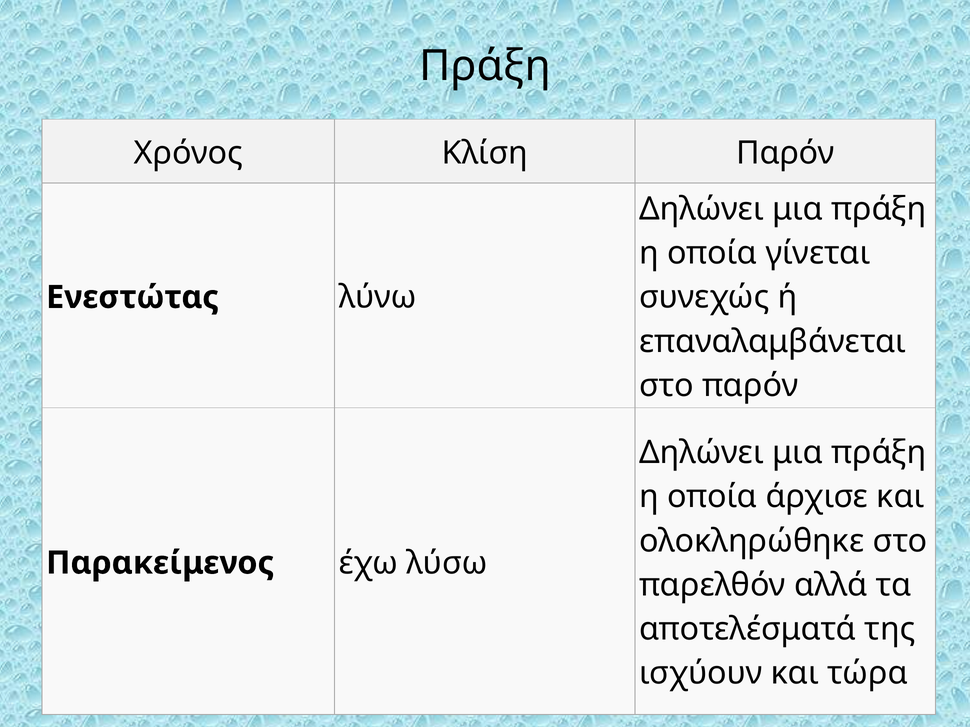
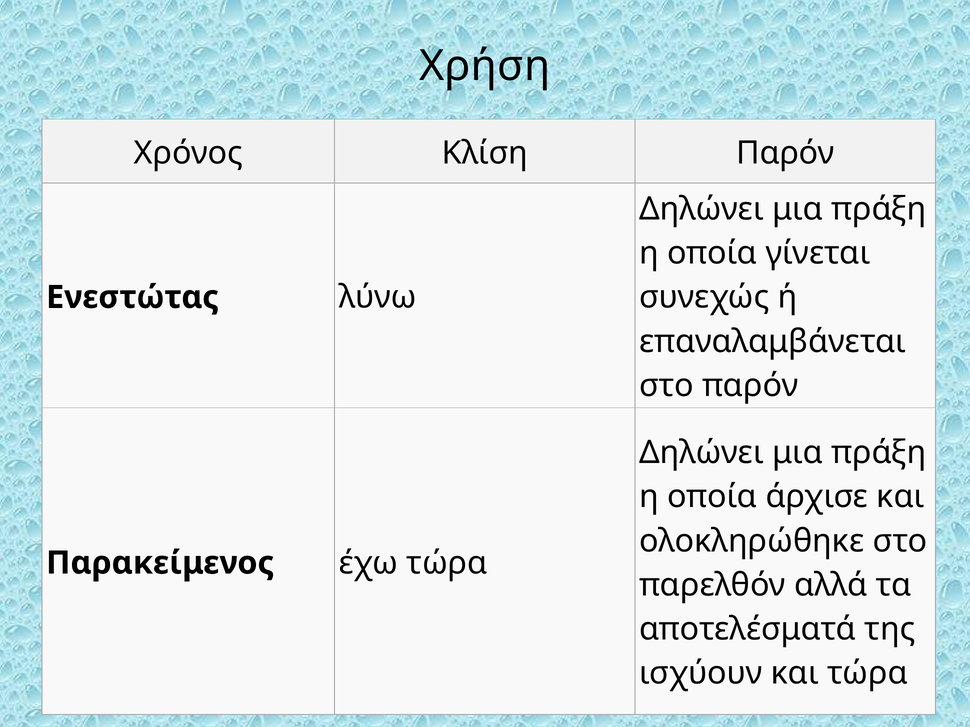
Πράξη at (485, 66): Πράξη -> Χρήση
έχω λύσω: λύσω -> τώρα
